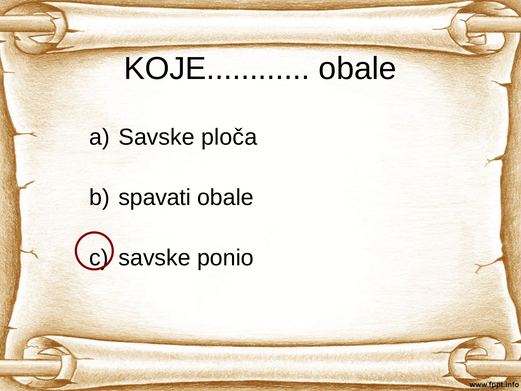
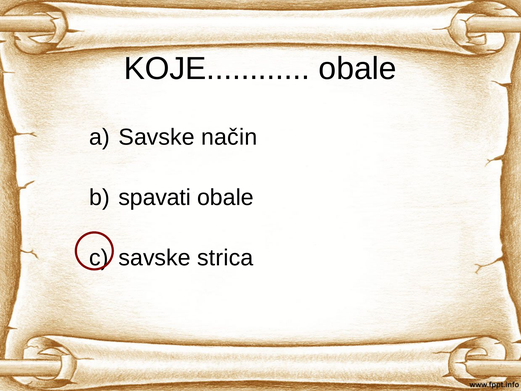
ploča: ploča -> način
ponio: ponio -> strica
